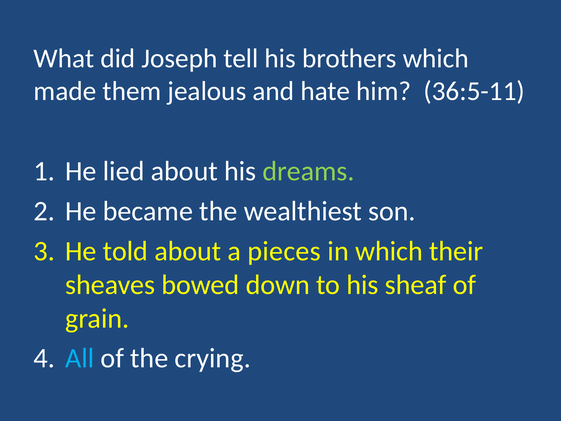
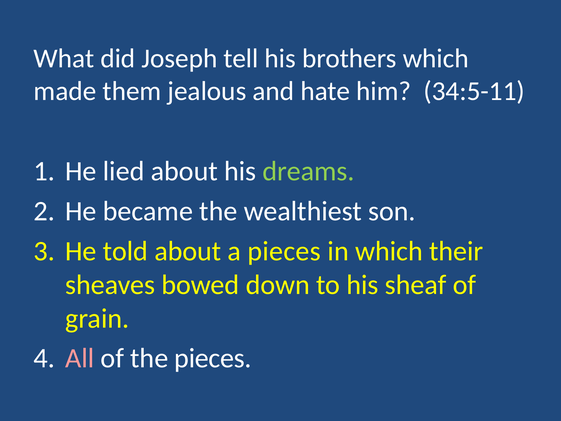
36:5-11: 36:5-11 -> 34:5-11
All colour: light blue -> pink
the crying: crying -> pieces
